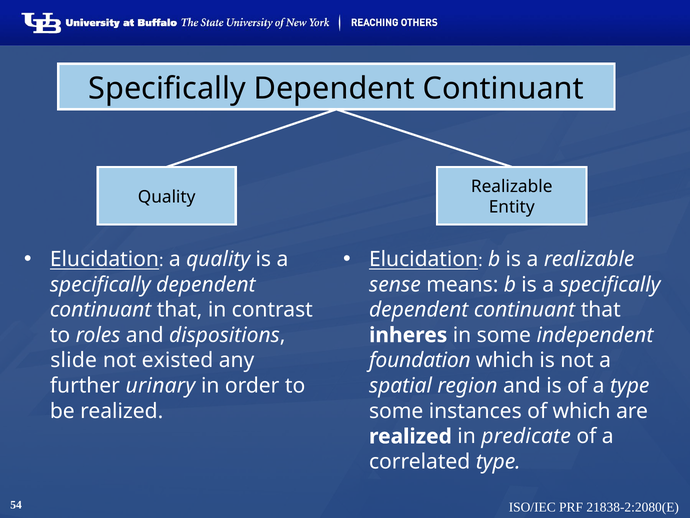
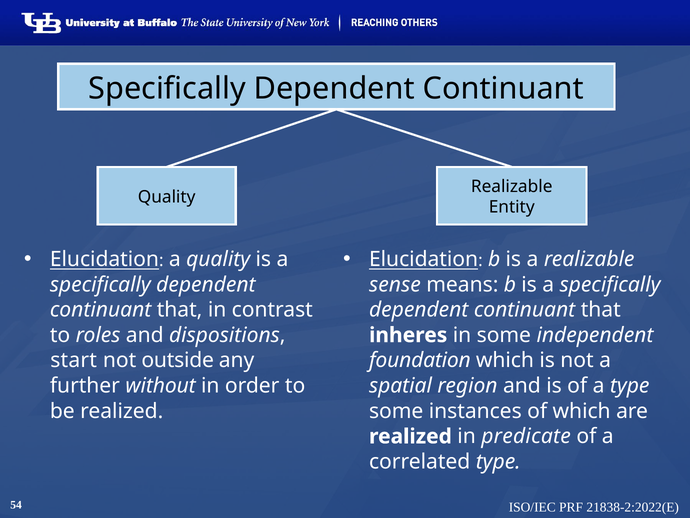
slide: slide -> start
existed: existed -> outside
urinary: urinary -> without
21838-2:2080(E: 21838-2:2080(E -> 21838-2:2022(E
